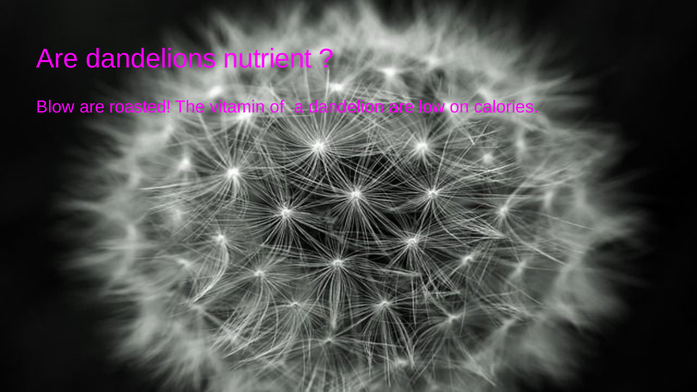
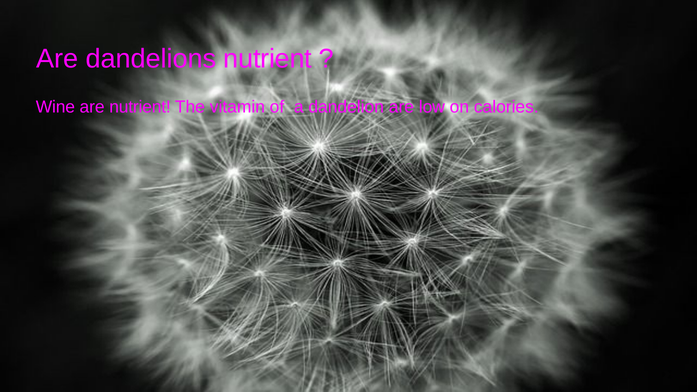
Blow: Blow -> Wine
are roasted: roasted -> nutrient
